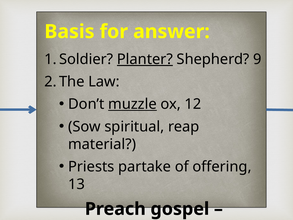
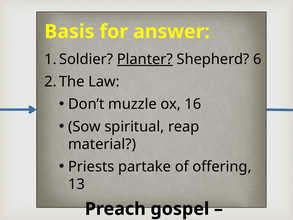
9: 9 -> 6
muzzle underline: present -> none
12: 12 -> 16
